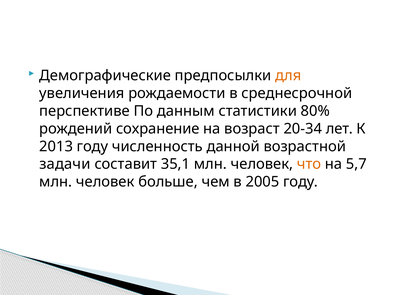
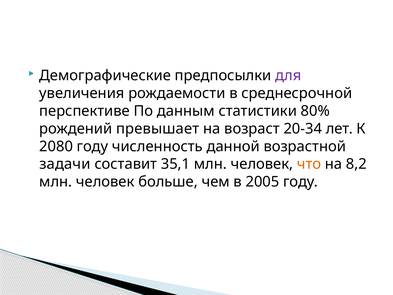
для colour: orange -> purple
сохранение: сохранение -> превышает
2013: 2013 -> 2080
5,7: 5,7 -> 8,2
